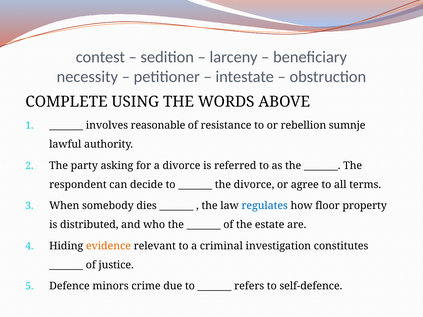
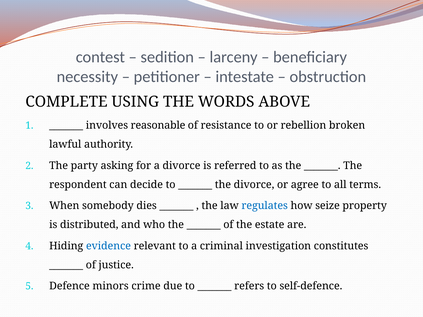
sumnje: sumnje -> broken
floor: floor -> seize
evidence colour: orange -> blue
